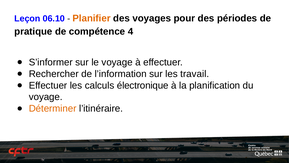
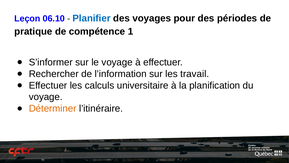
Planifier colour: orange -> blue
4: 4 -> 1
électronique: électronique -> universitaire
